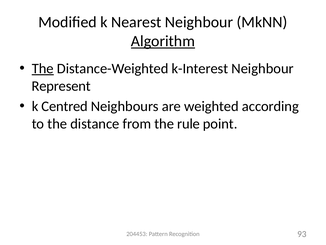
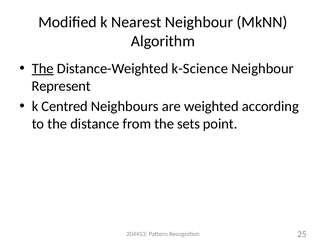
Algorithm underline: present -> none
k-Interest: k-Interest -> k-Science
rule: rule -> sets
93: 93 -> 25
